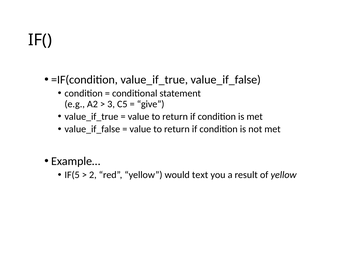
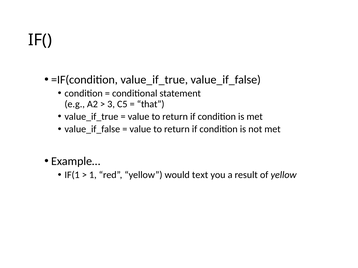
give: give -> that
IF(5: IF(5 -> IF(1
2: 2 -> 1
